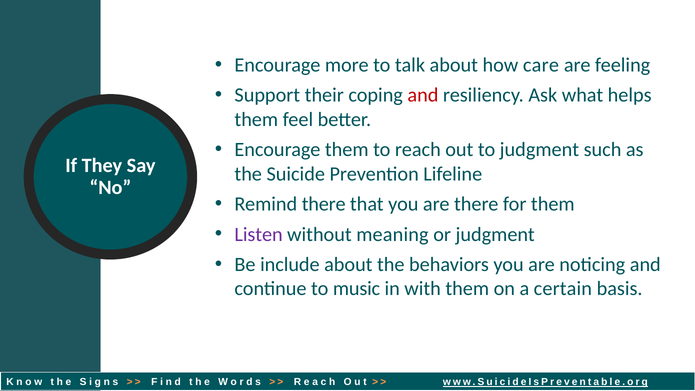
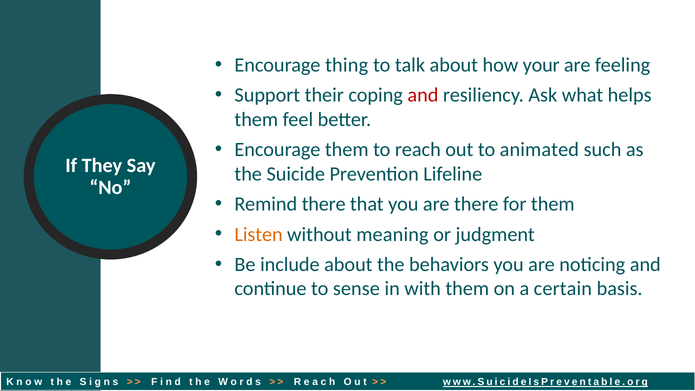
more: more -> thing
care: care -> your
to judgment: judgment -> animated
Listen colour: purple -> orange
music: music -> sense
